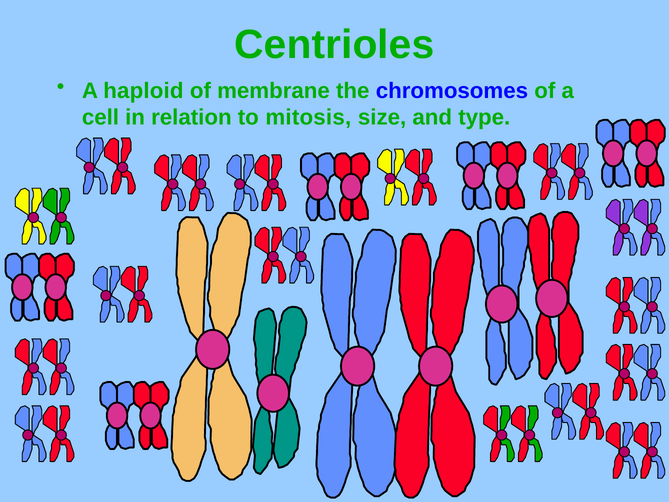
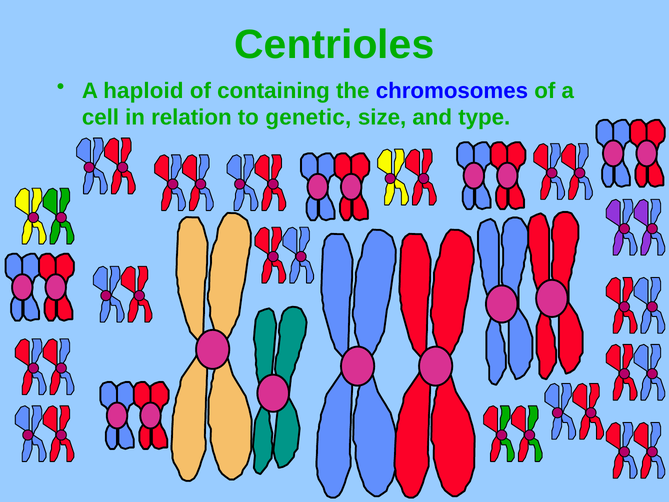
membrane: membrane -> containing
mitosis: mitosis -> genetic
